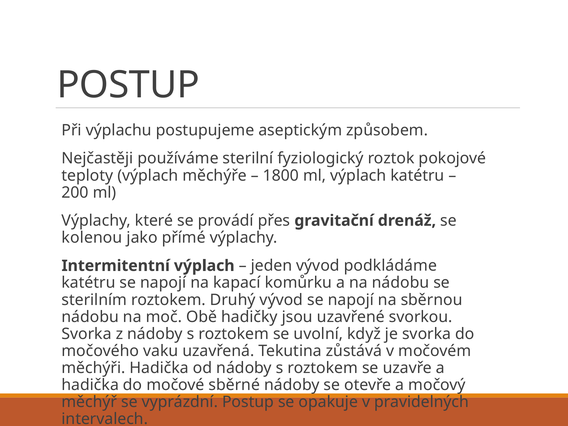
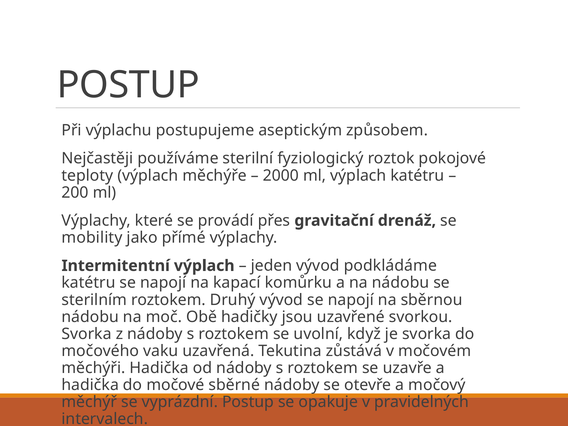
1800: 1800 -> 2000
kolenou: kolenou -> mobility
